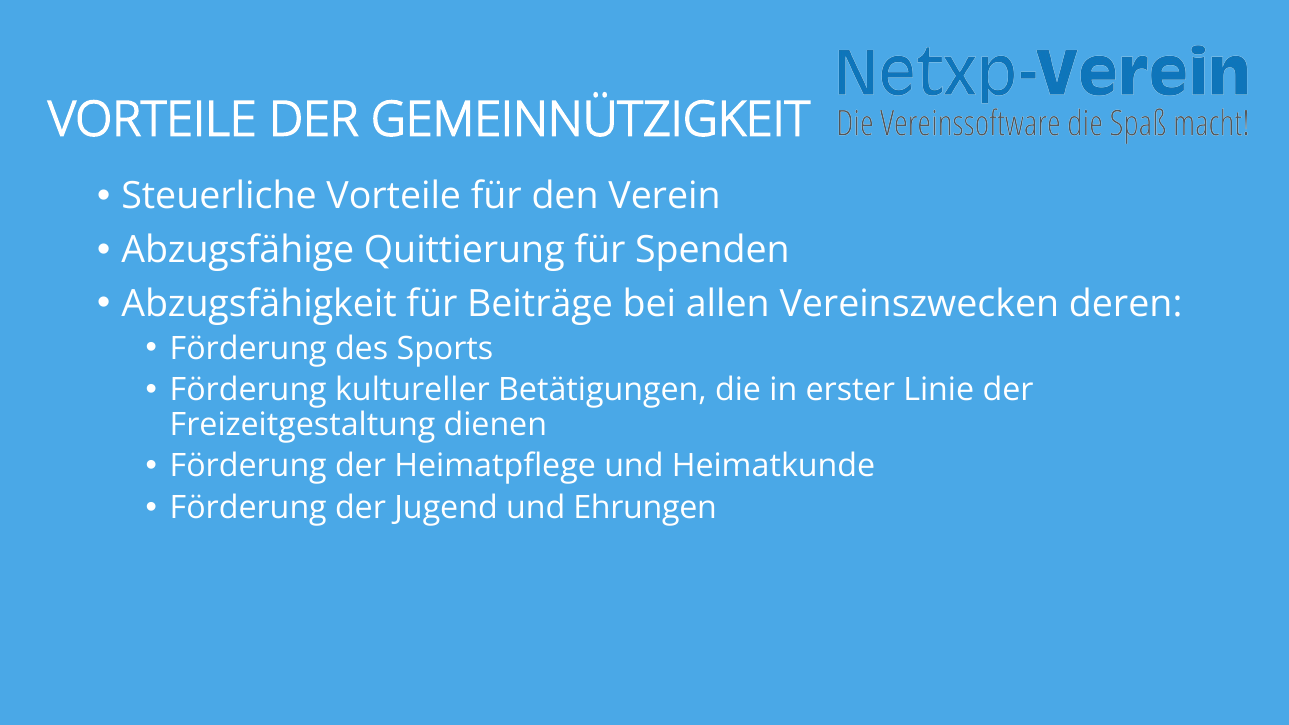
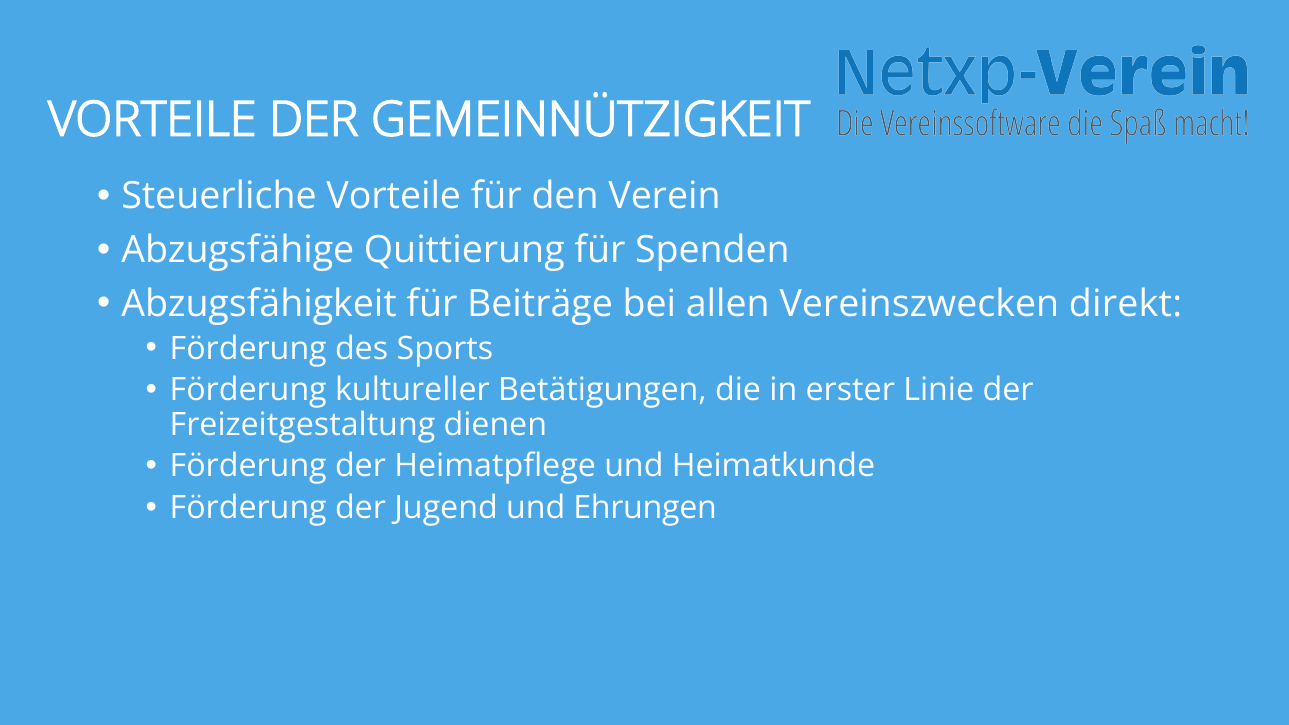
deren: deren -> direkt
